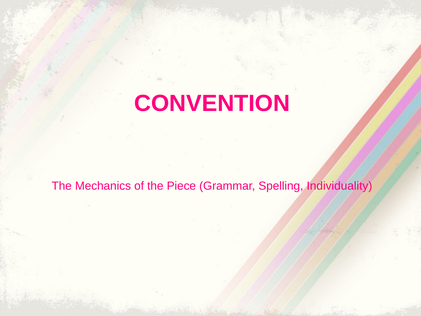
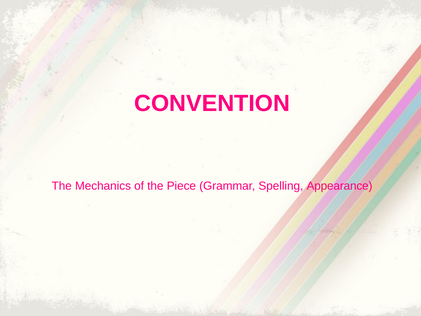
Individuality: Individuality -> Appearance
